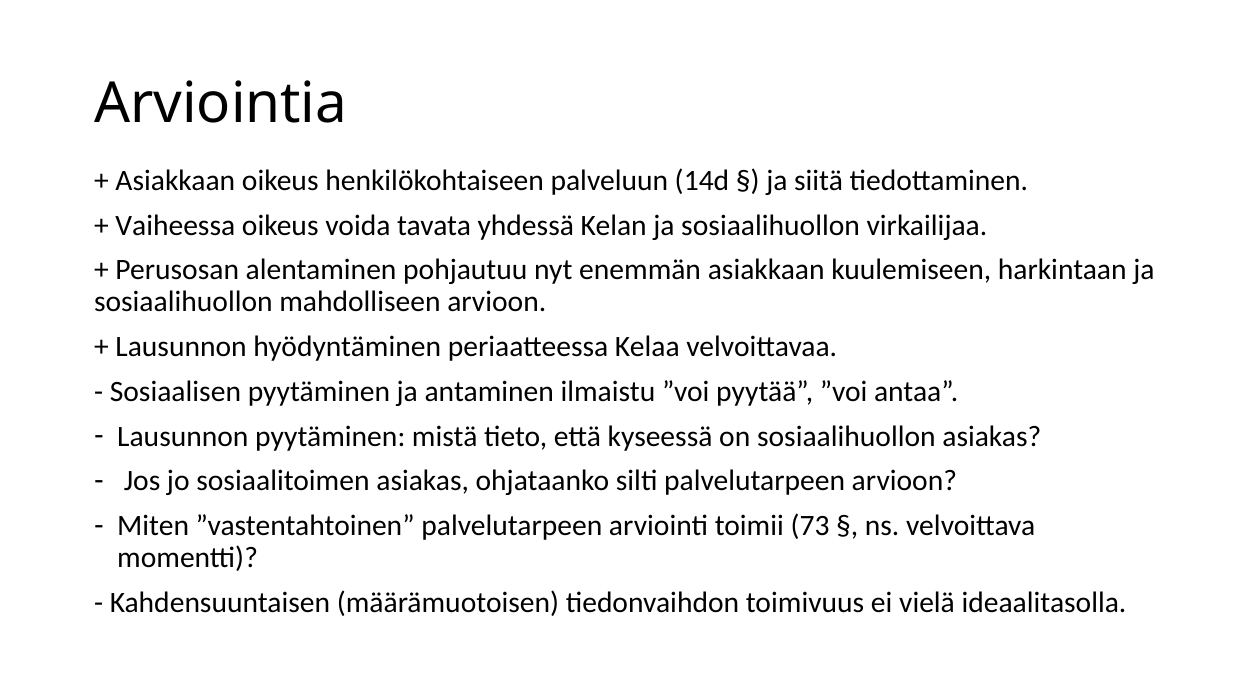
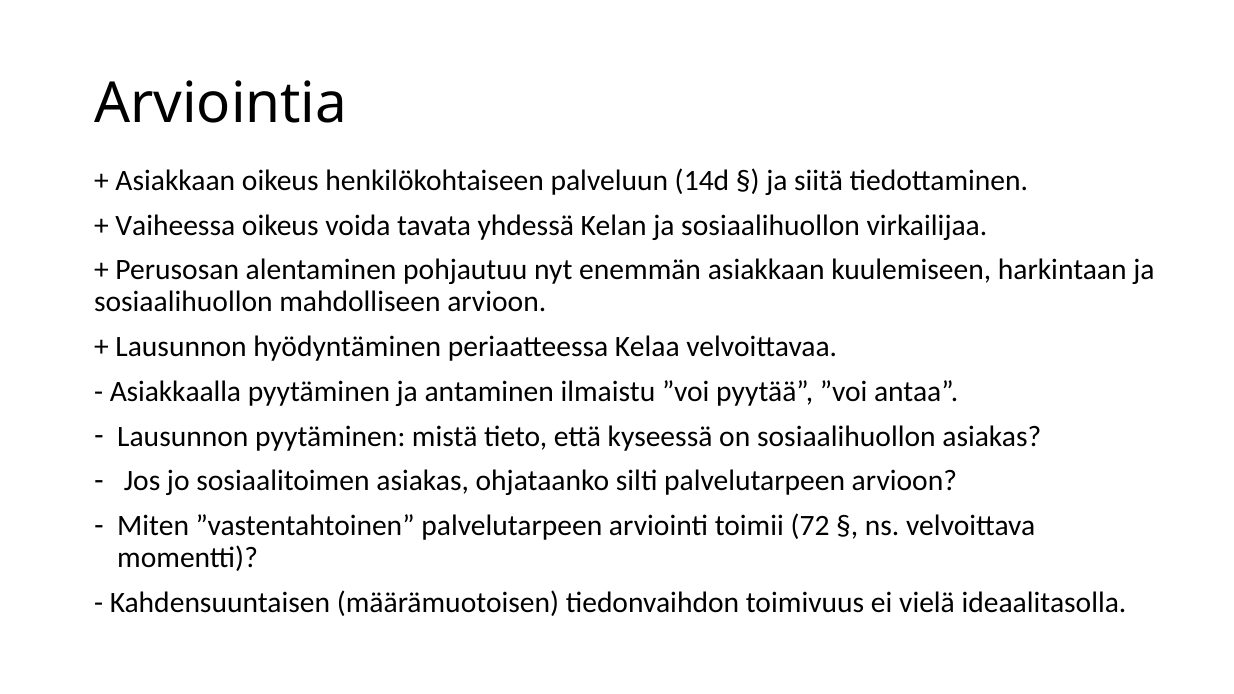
Sosiaalisen: Sosiaalisen -> Asiakkaalla
73: 73 -> 72
